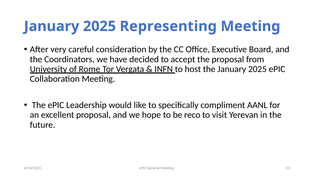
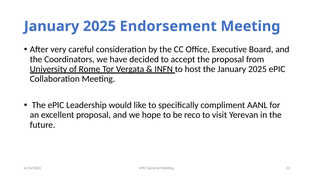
Representing: Representing -> Endorsement
